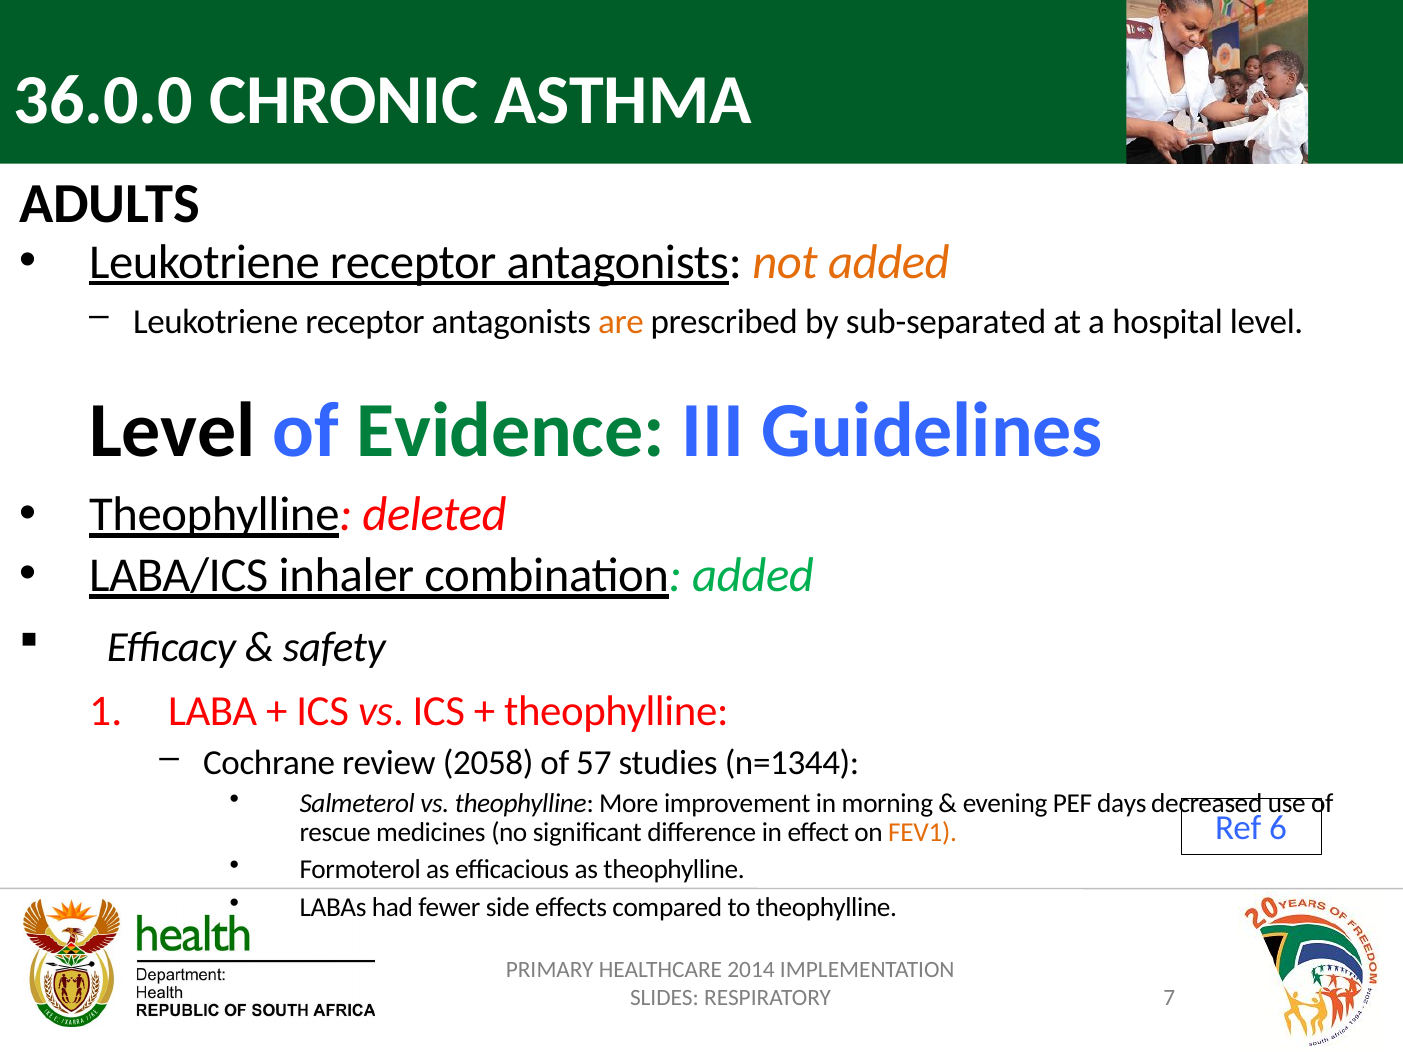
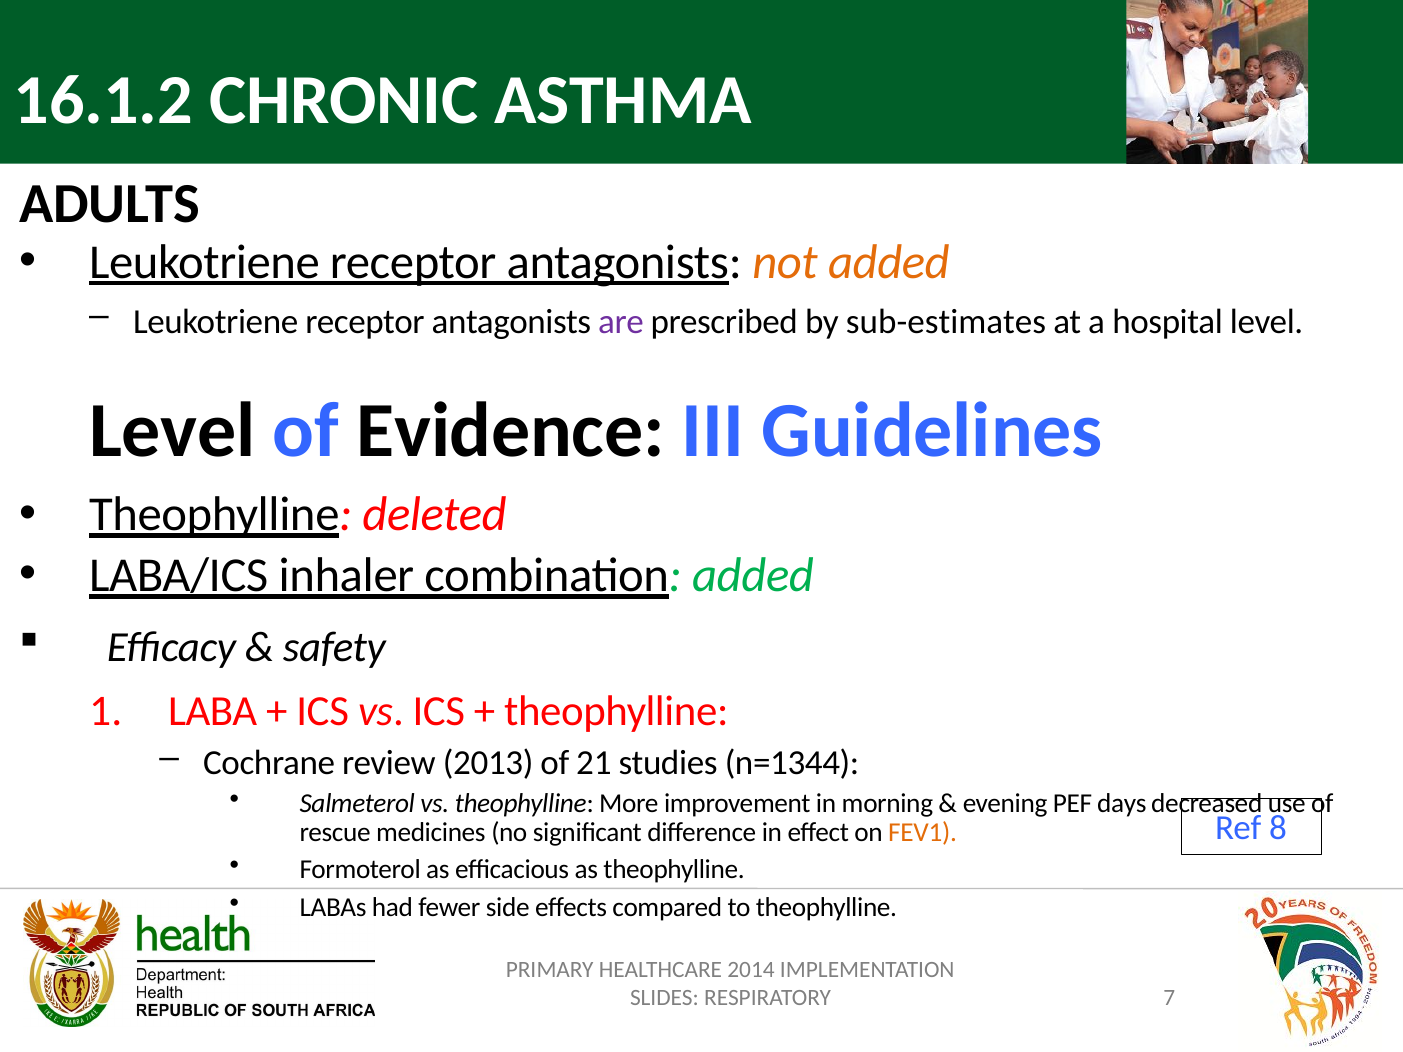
36.0.0: 36.0.0 -> 16.1.2
are colour: orange -> purple
sub-separated: sub-separated -> sub-estimates
Evidence colour: green -> black
2058: 2058 -> 2013
57: 57 -> 21
6: 6 -> 8
